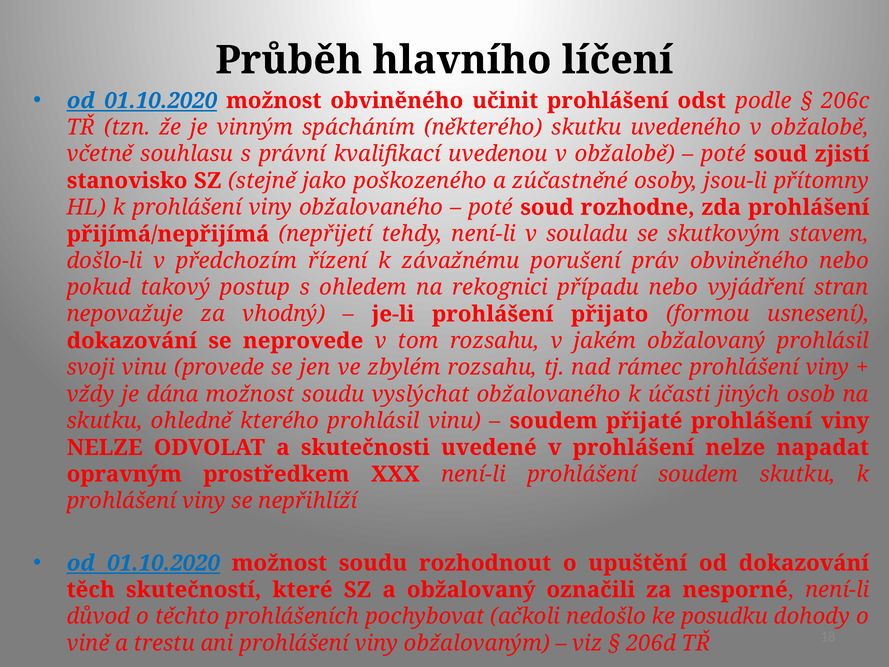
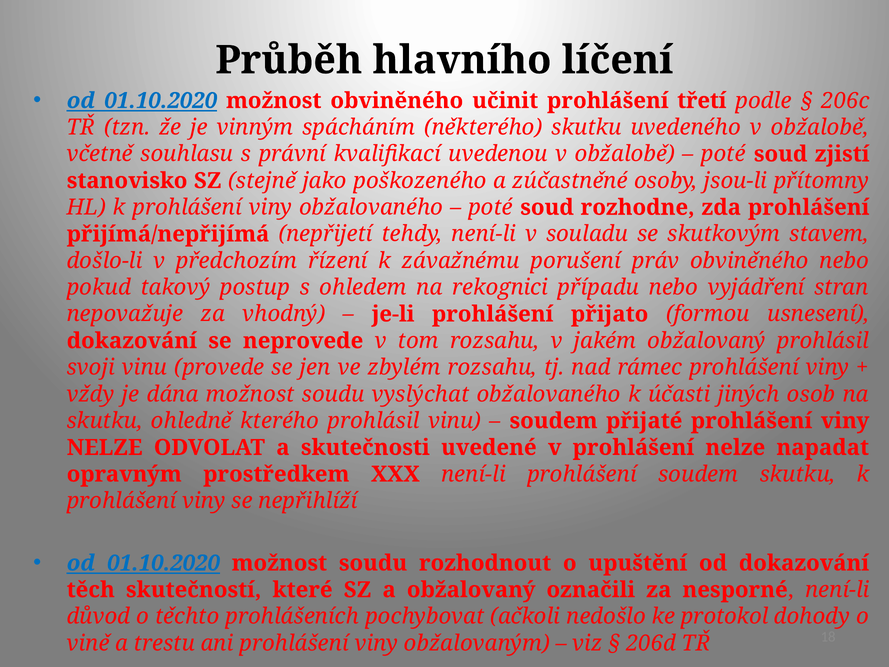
odst: odst -> třetí
posudku: posudku -> protokol
